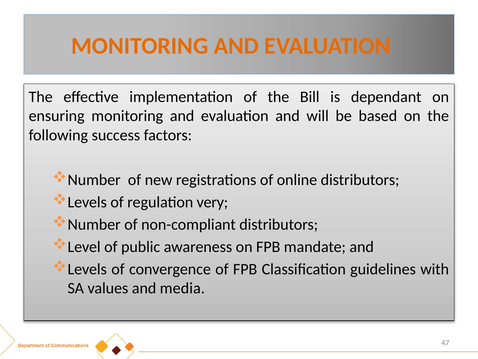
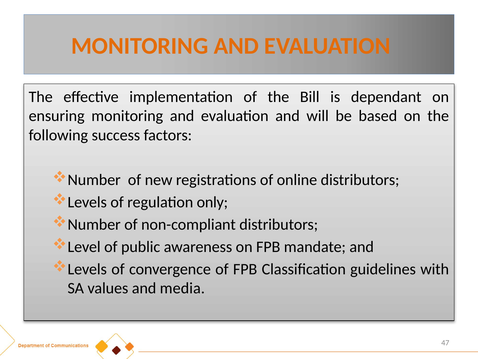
very: very -> only
